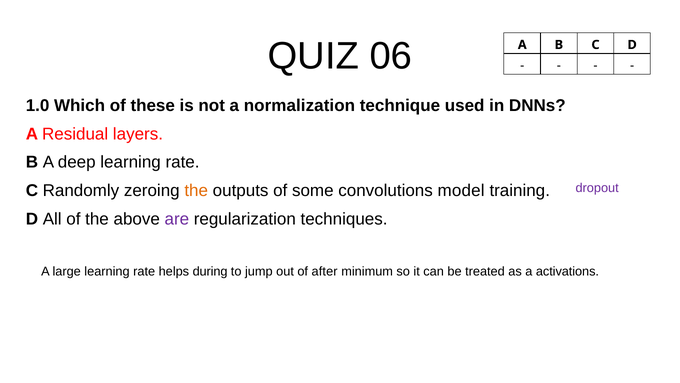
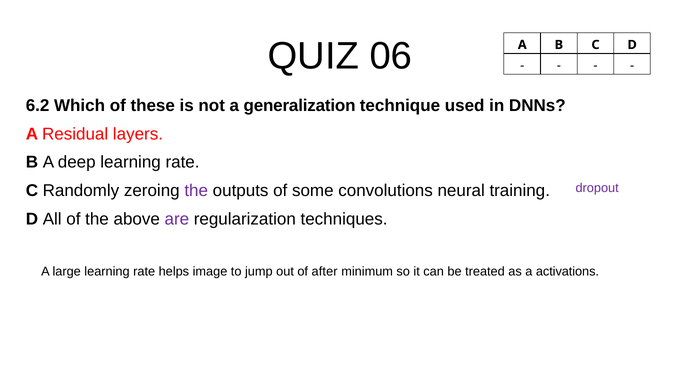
1.0: 1.0 -> 6.2
normalization: normalization -> generalization
the at (196, 190) colour: orange -> purple
model: model -> neural
during: during -> image
